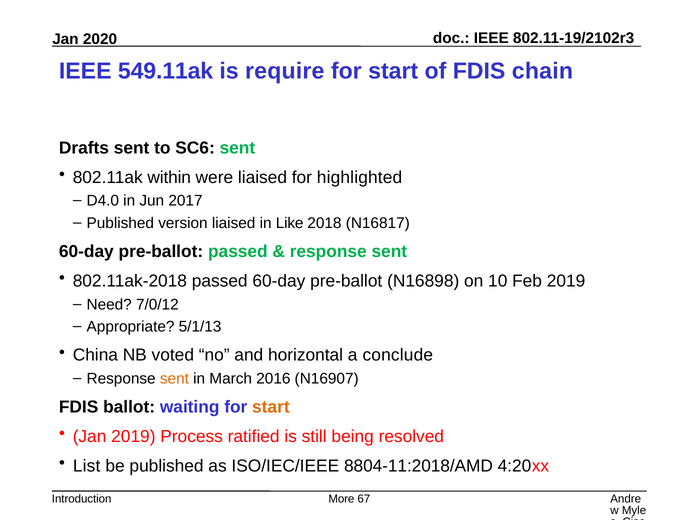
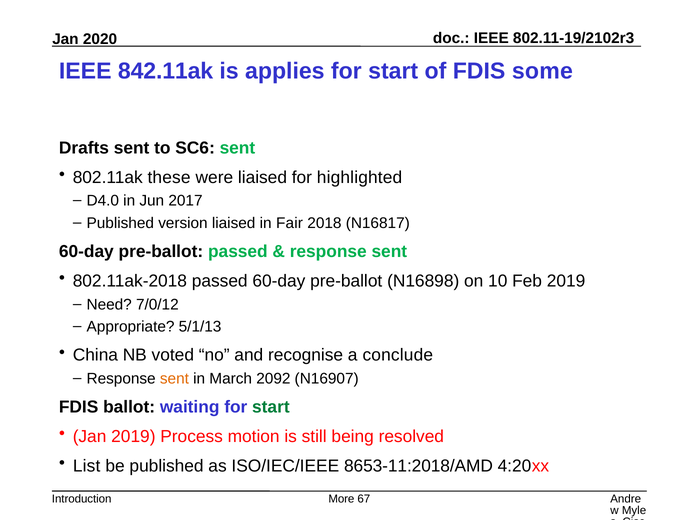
549.11ak: 549.11ak -> 842.11ak
require: require -> applies
chain: chain -> some
within: within -> these
Like: Like -> Fair
horizontal: horizontal -> recognise
2016: 2016 -> 2092
start at (271, 407) colour: orange -> green
ratified: ratified -> motion
8804-11:2018/AMD: 8804-11:2018/AMD -> 8653-11:2018/AMD
